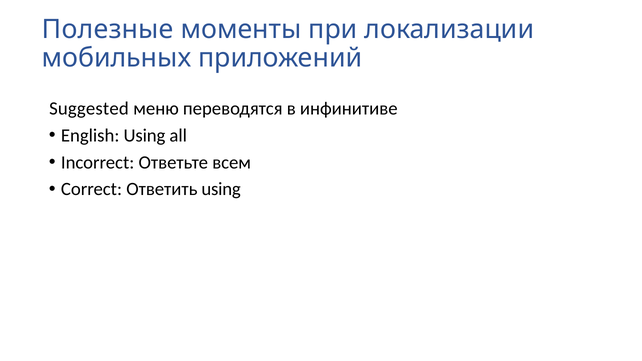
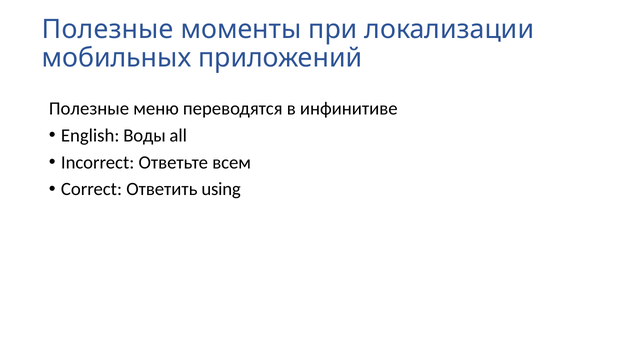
Suggested at (89, 109): Suggested -> Полезные
English Using: Using -> Воды
